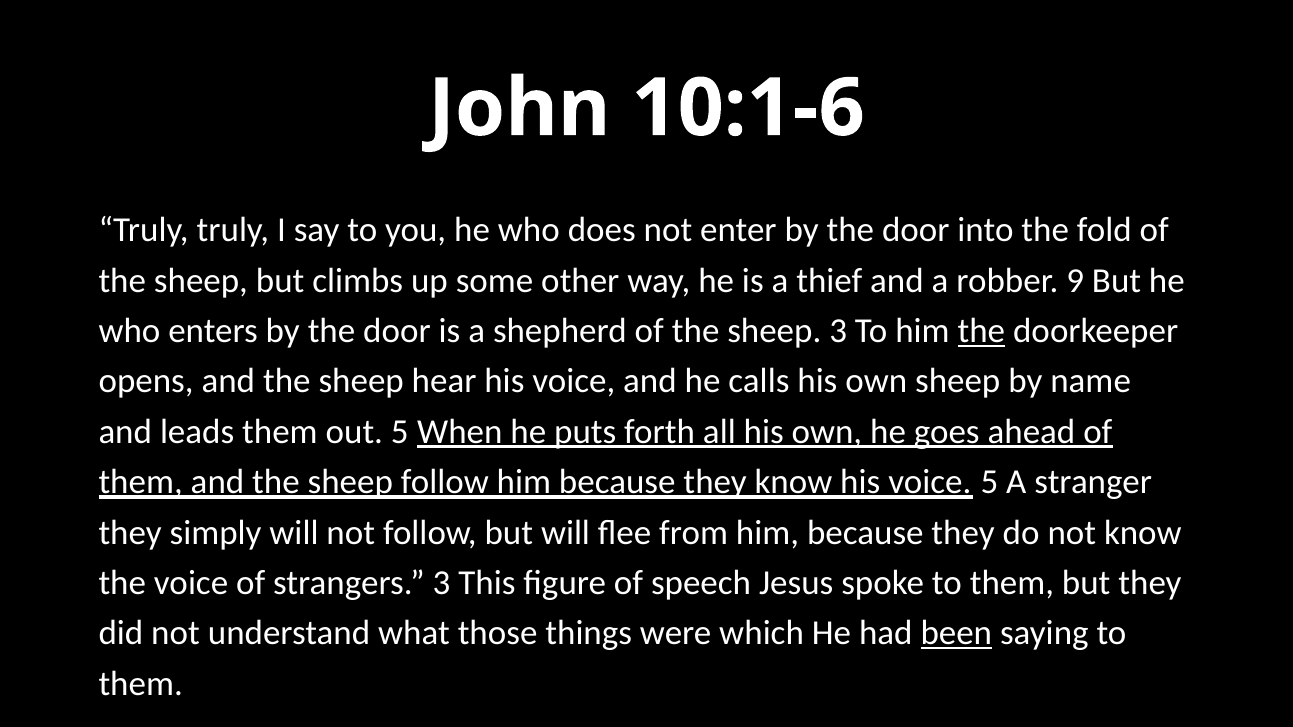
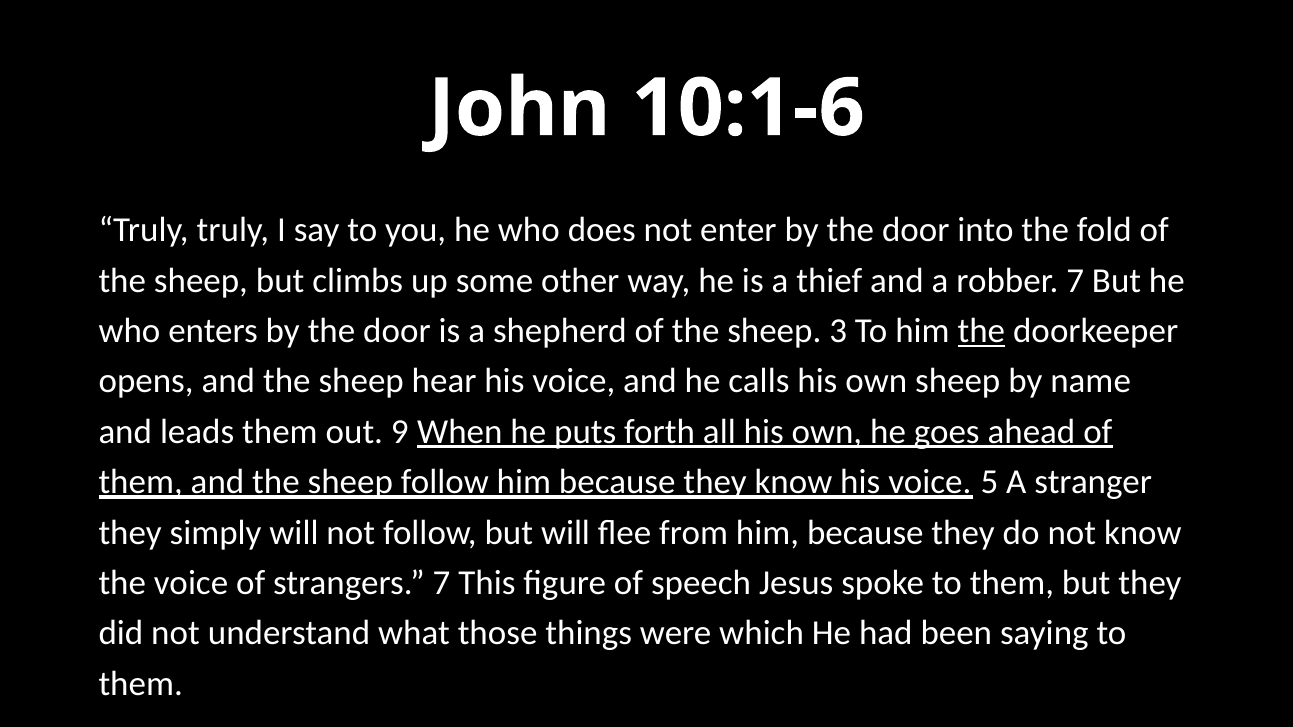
robber 9: 9 -> 7
out 5: 5 -> 9
strangers 3: 3 -> 7
been underline: present -> none
